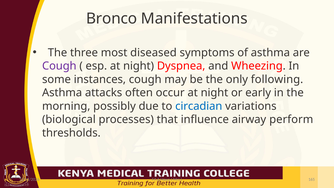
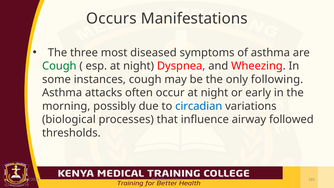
Bronco: Bronco -> Occurs
Cough at (59, 66) colour: purple -> green
perform: perform -> followed
